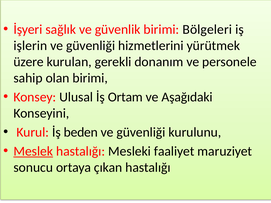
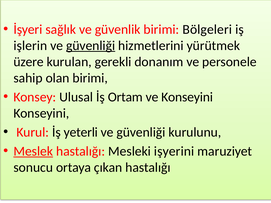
güvenliği at (91, 46) underline: none -> present
ve Aşağıdaki: Aşağıdaki -> Konseyini
beden: beden -> yeterli
faaliyet: faaliyet -> işyerini
